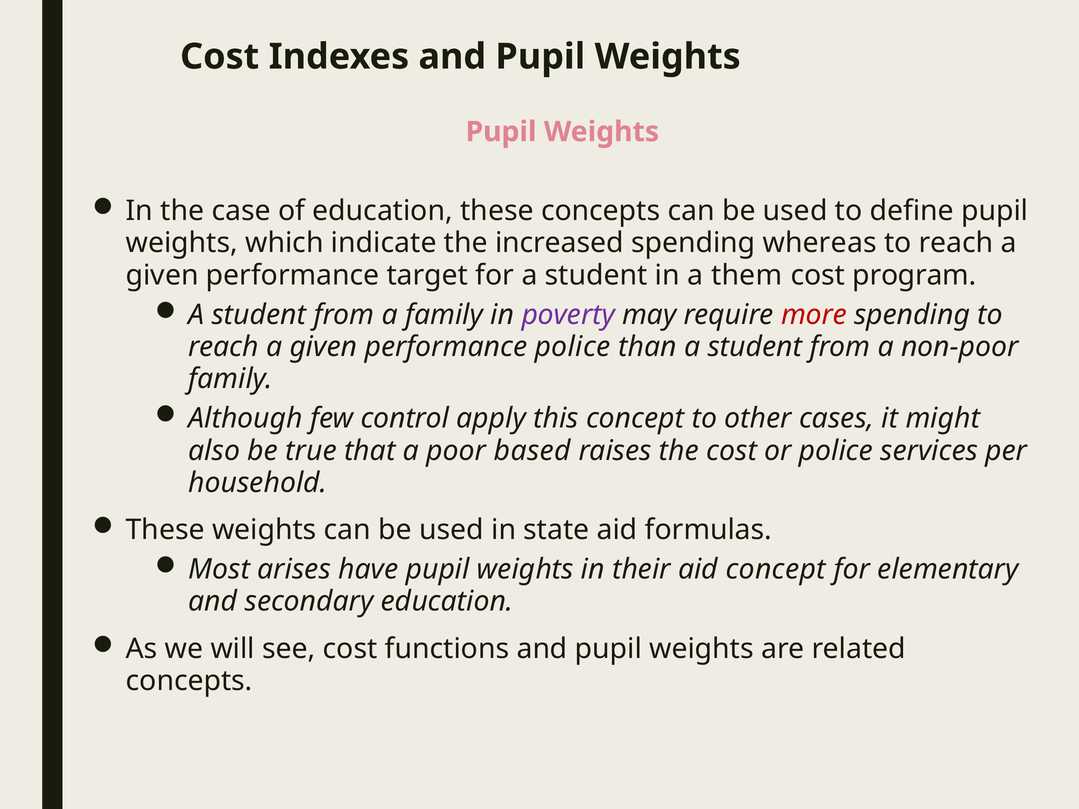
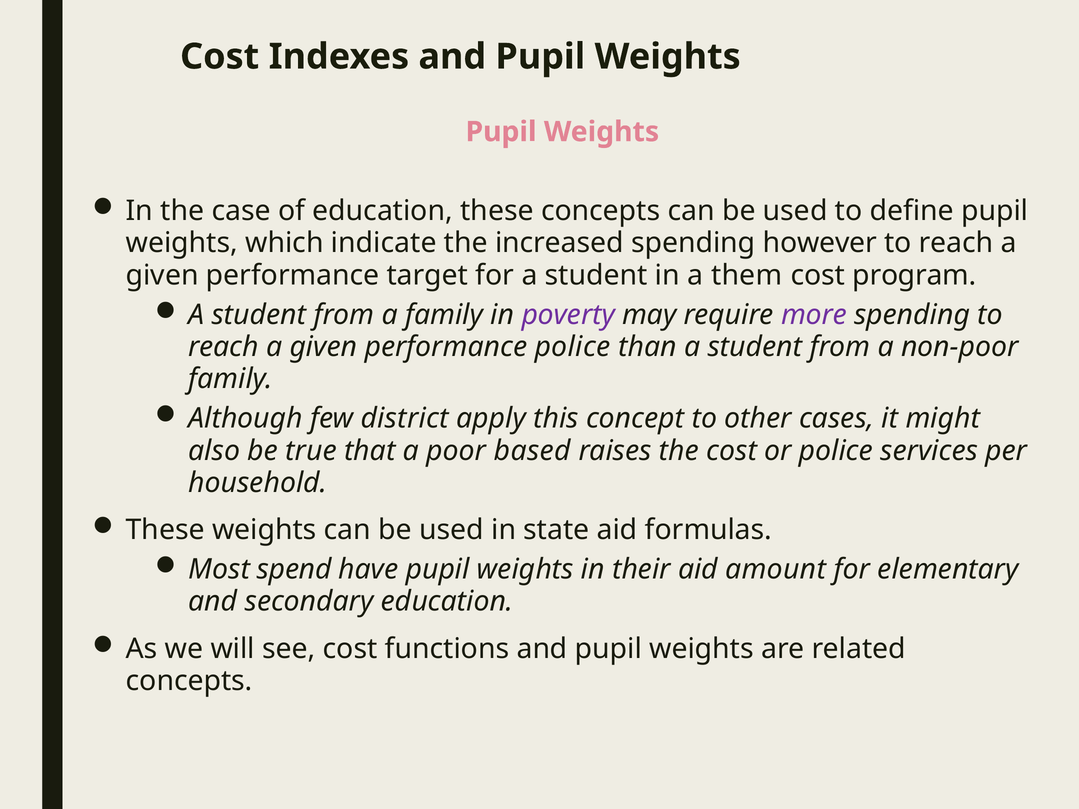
whereas: whereas -> however
more colour: red -> purple
control: control -> district
arises: arises -> spend
aid concept: concept -> amount
